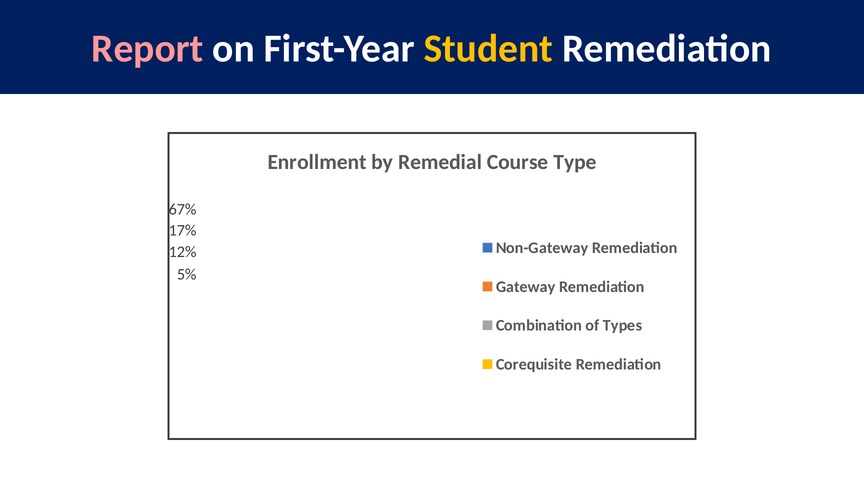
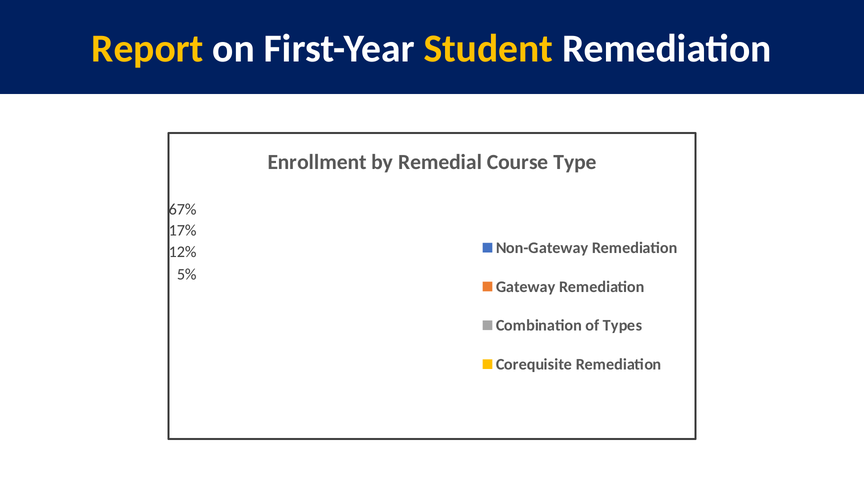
Report colour: pink -> yellow
